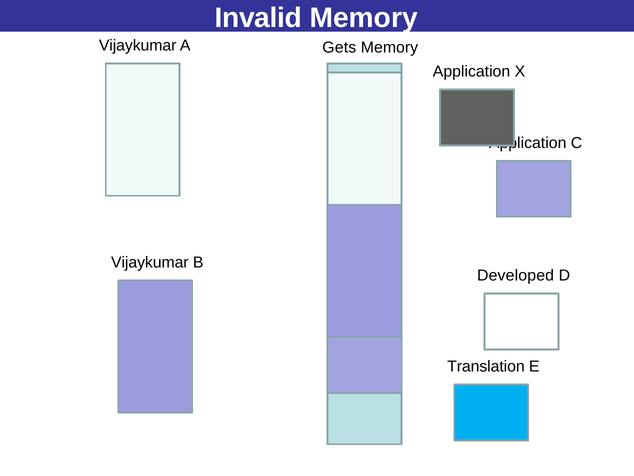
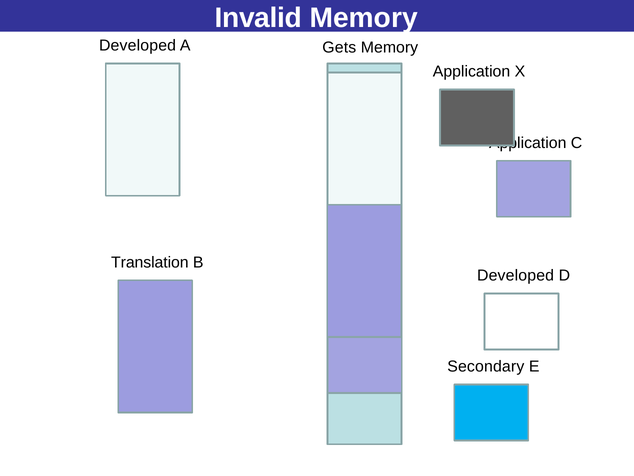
Vijaykumar at (138, 45): Vijaykumar -> Developed
Vijaykumar at (150, 262): Vijaykumar -> Translation
Translation: Translation -> Secondary
